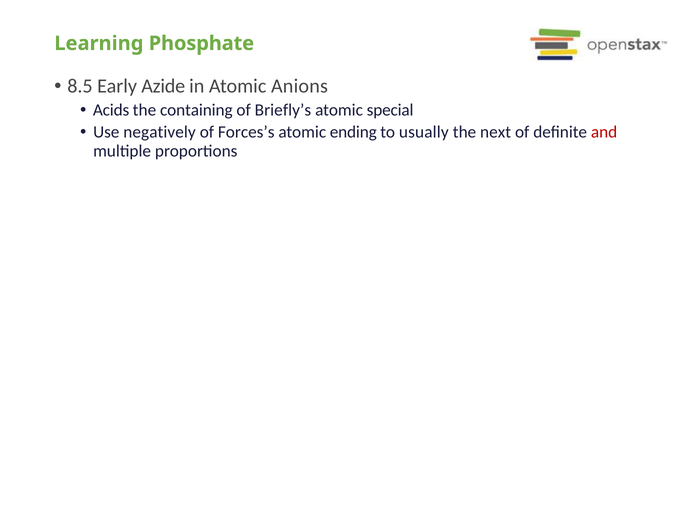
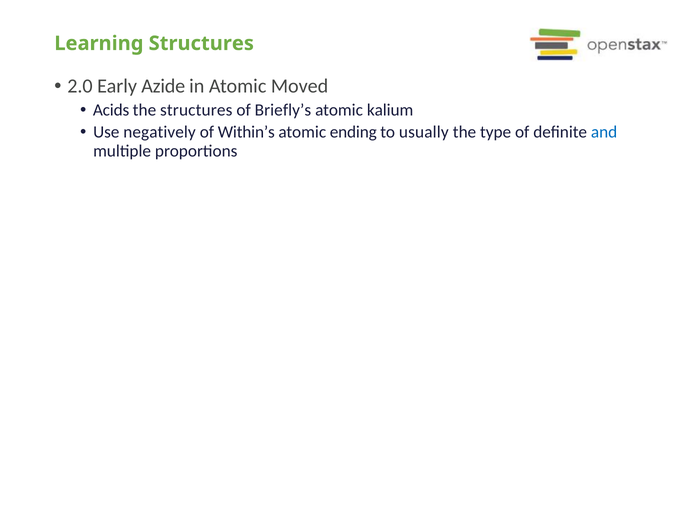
Learning Phosphate: Phosphate -> Structures
8.5: 8.5 -> 2.0
Anions: Anions -> Moved
the containing: containing -> structures
special: special -> kalium
Forces’s: Forces’s -> Within’s
next: next -> type
and colour: red -> blue
